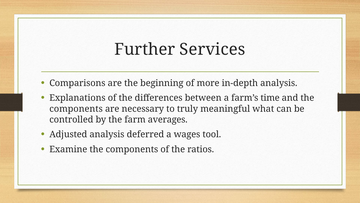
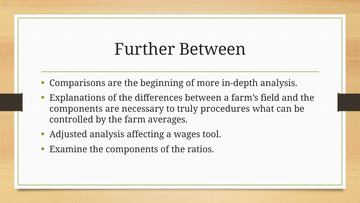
Further Services: Services -> Between
time: time -> field
meaningful: meaningful -> procedures
deferred: deferred -> affecting
